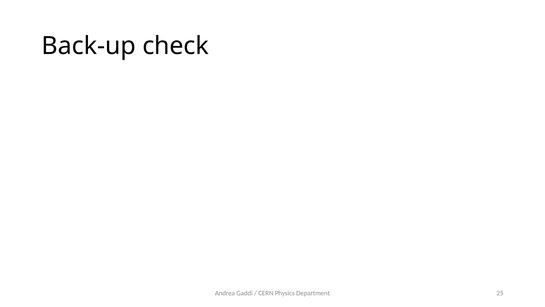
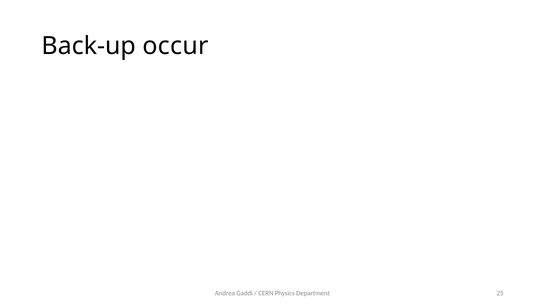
check: check -> occur
